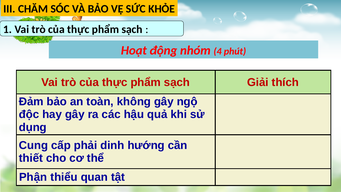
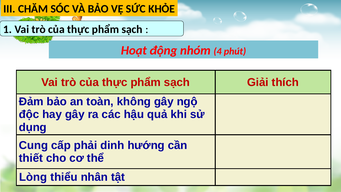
Phận: Phận -> Lòng
quan: quan -> nhân
